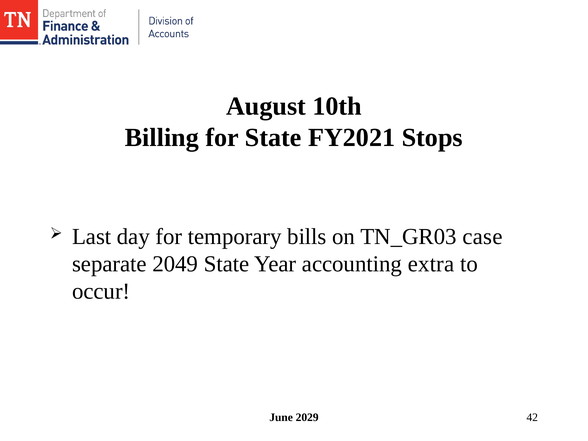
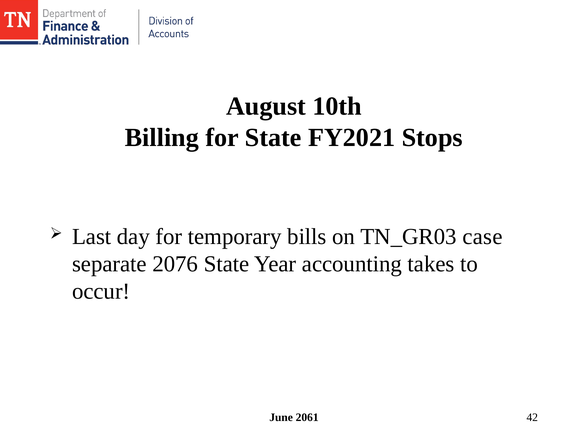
2049: 2049 -> 2076
extra: extra -> takes
2029: 2029 -> 2061
